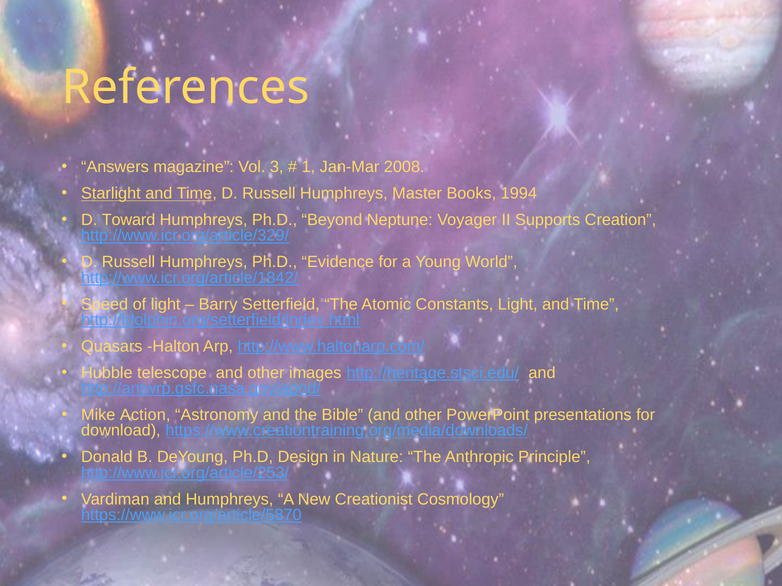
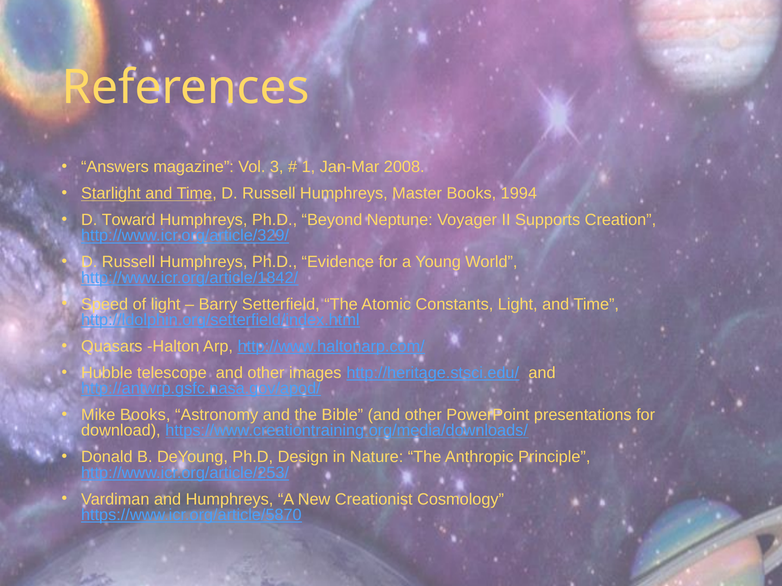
Mike Action: Action -> Books
